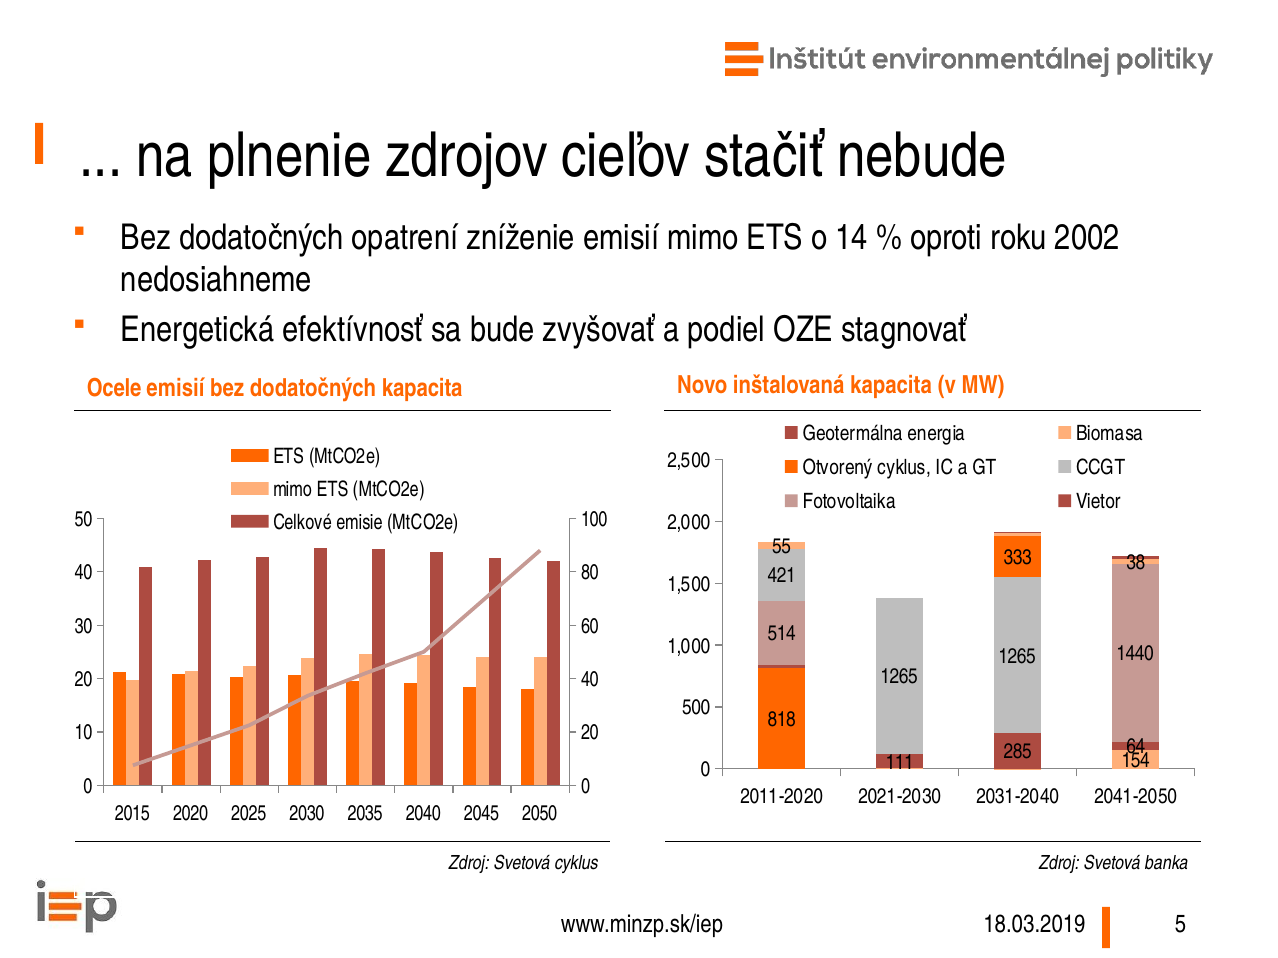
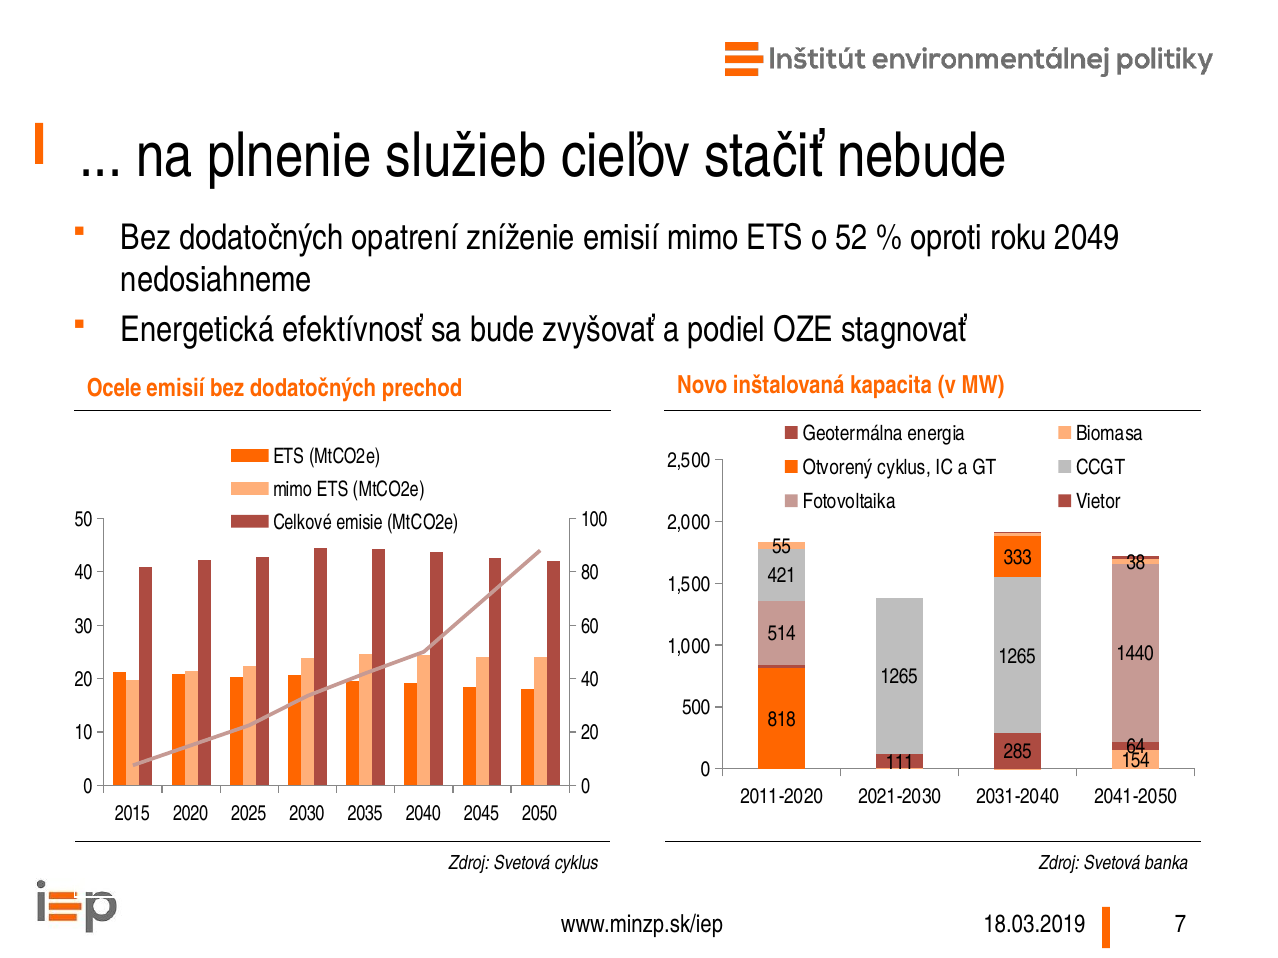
zdrojov: zdrojov -> služieb
14: 14 -> 52
2002: 2002 -> 2049
dodatočných kapacita: kapacita -> prechod
5: 5 -> 7
